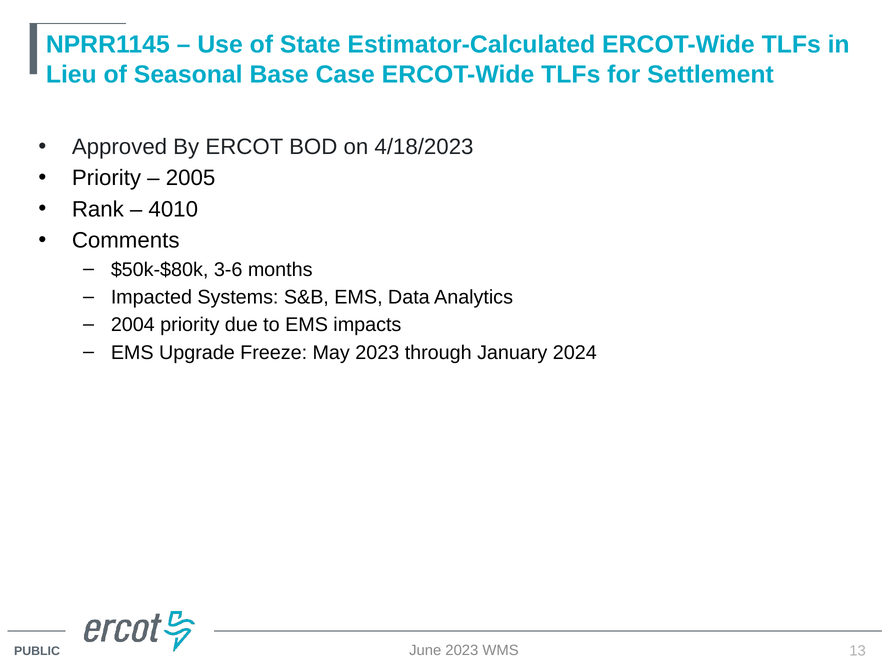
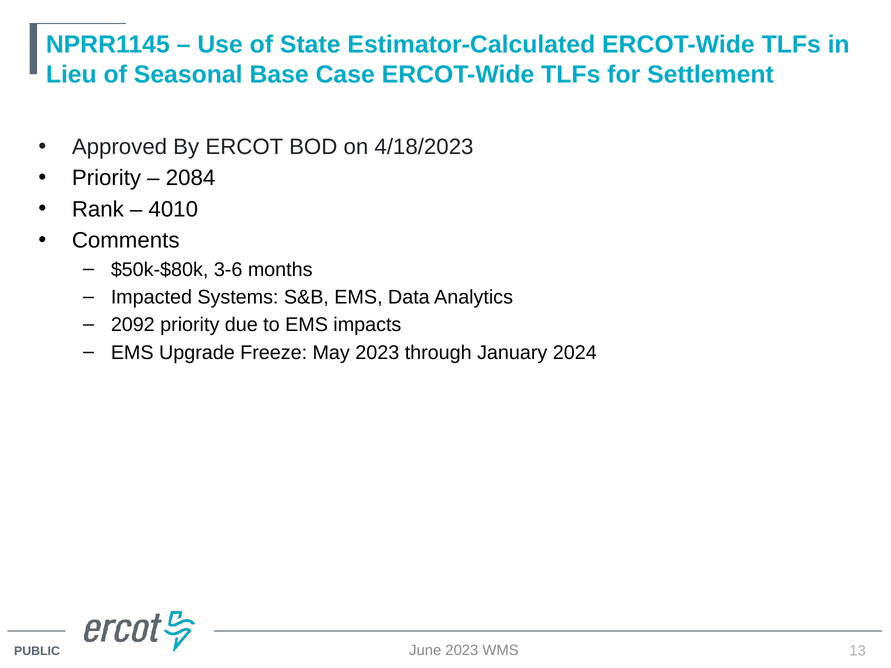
2005: 2005 -> 2084
2004: 2004 -> 2092
